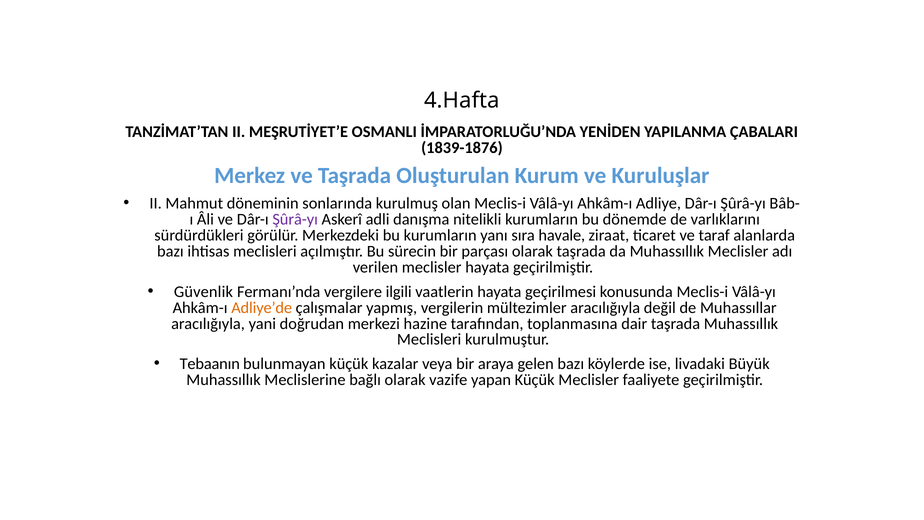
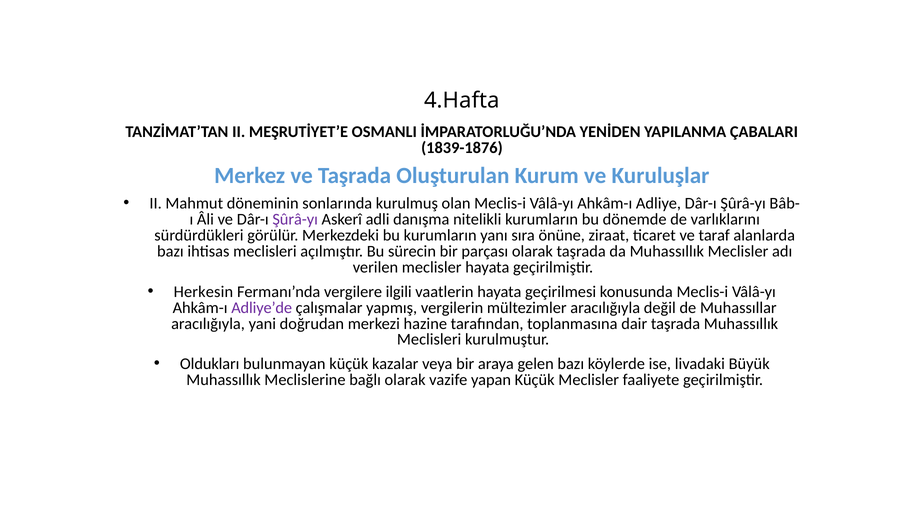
havale: havale -> önüne
Güvenlik: Güvenlik -> Herkesin
Adliye’de colour: orange -> purple
Tebaanın: Tebaanın -> Oldukları
